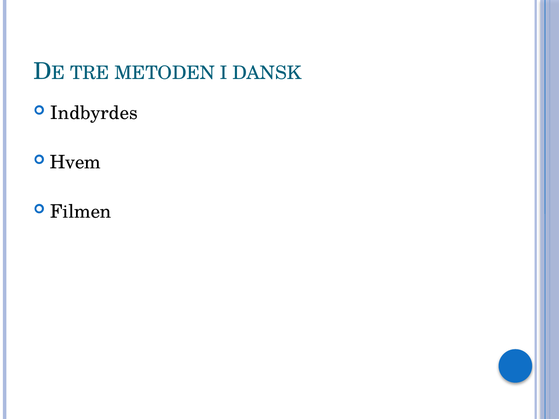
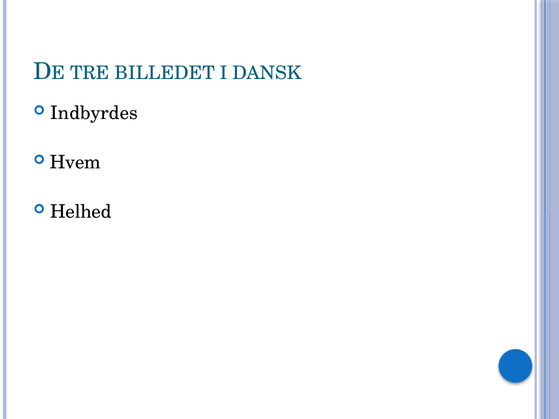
METODEN: METODEN -> BILLEDET
Filmen: Filmen -> Helhed
